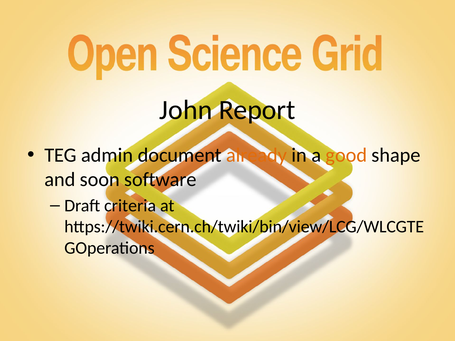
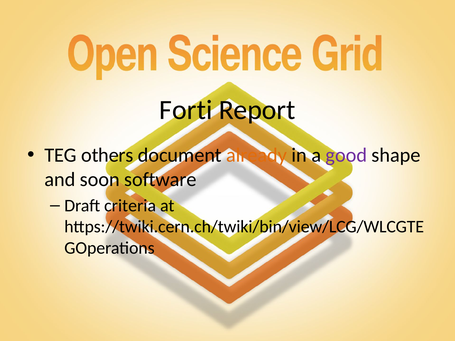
John: John -> Forti
admin: admin -> others
good colour: orange -> purple
